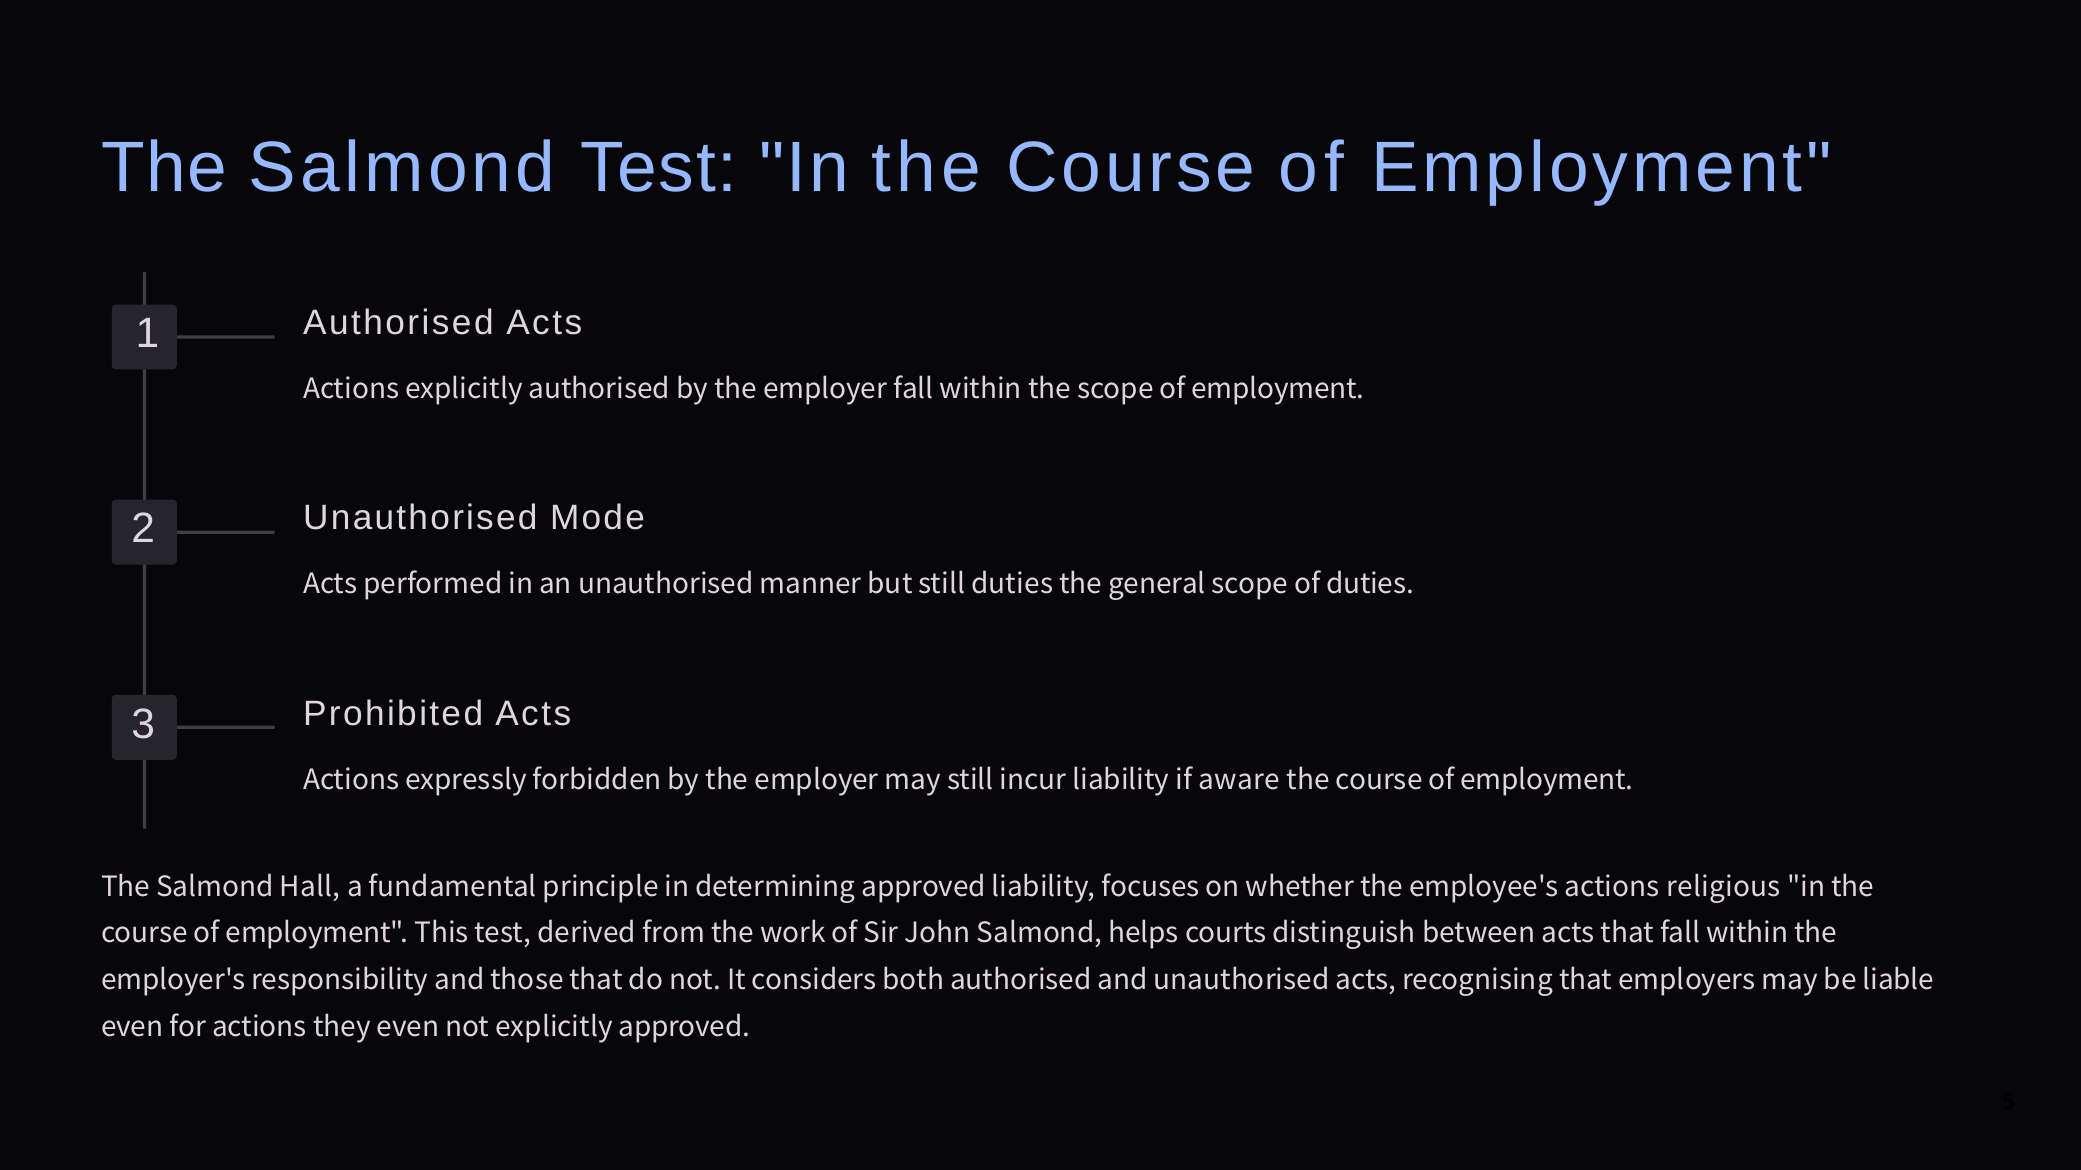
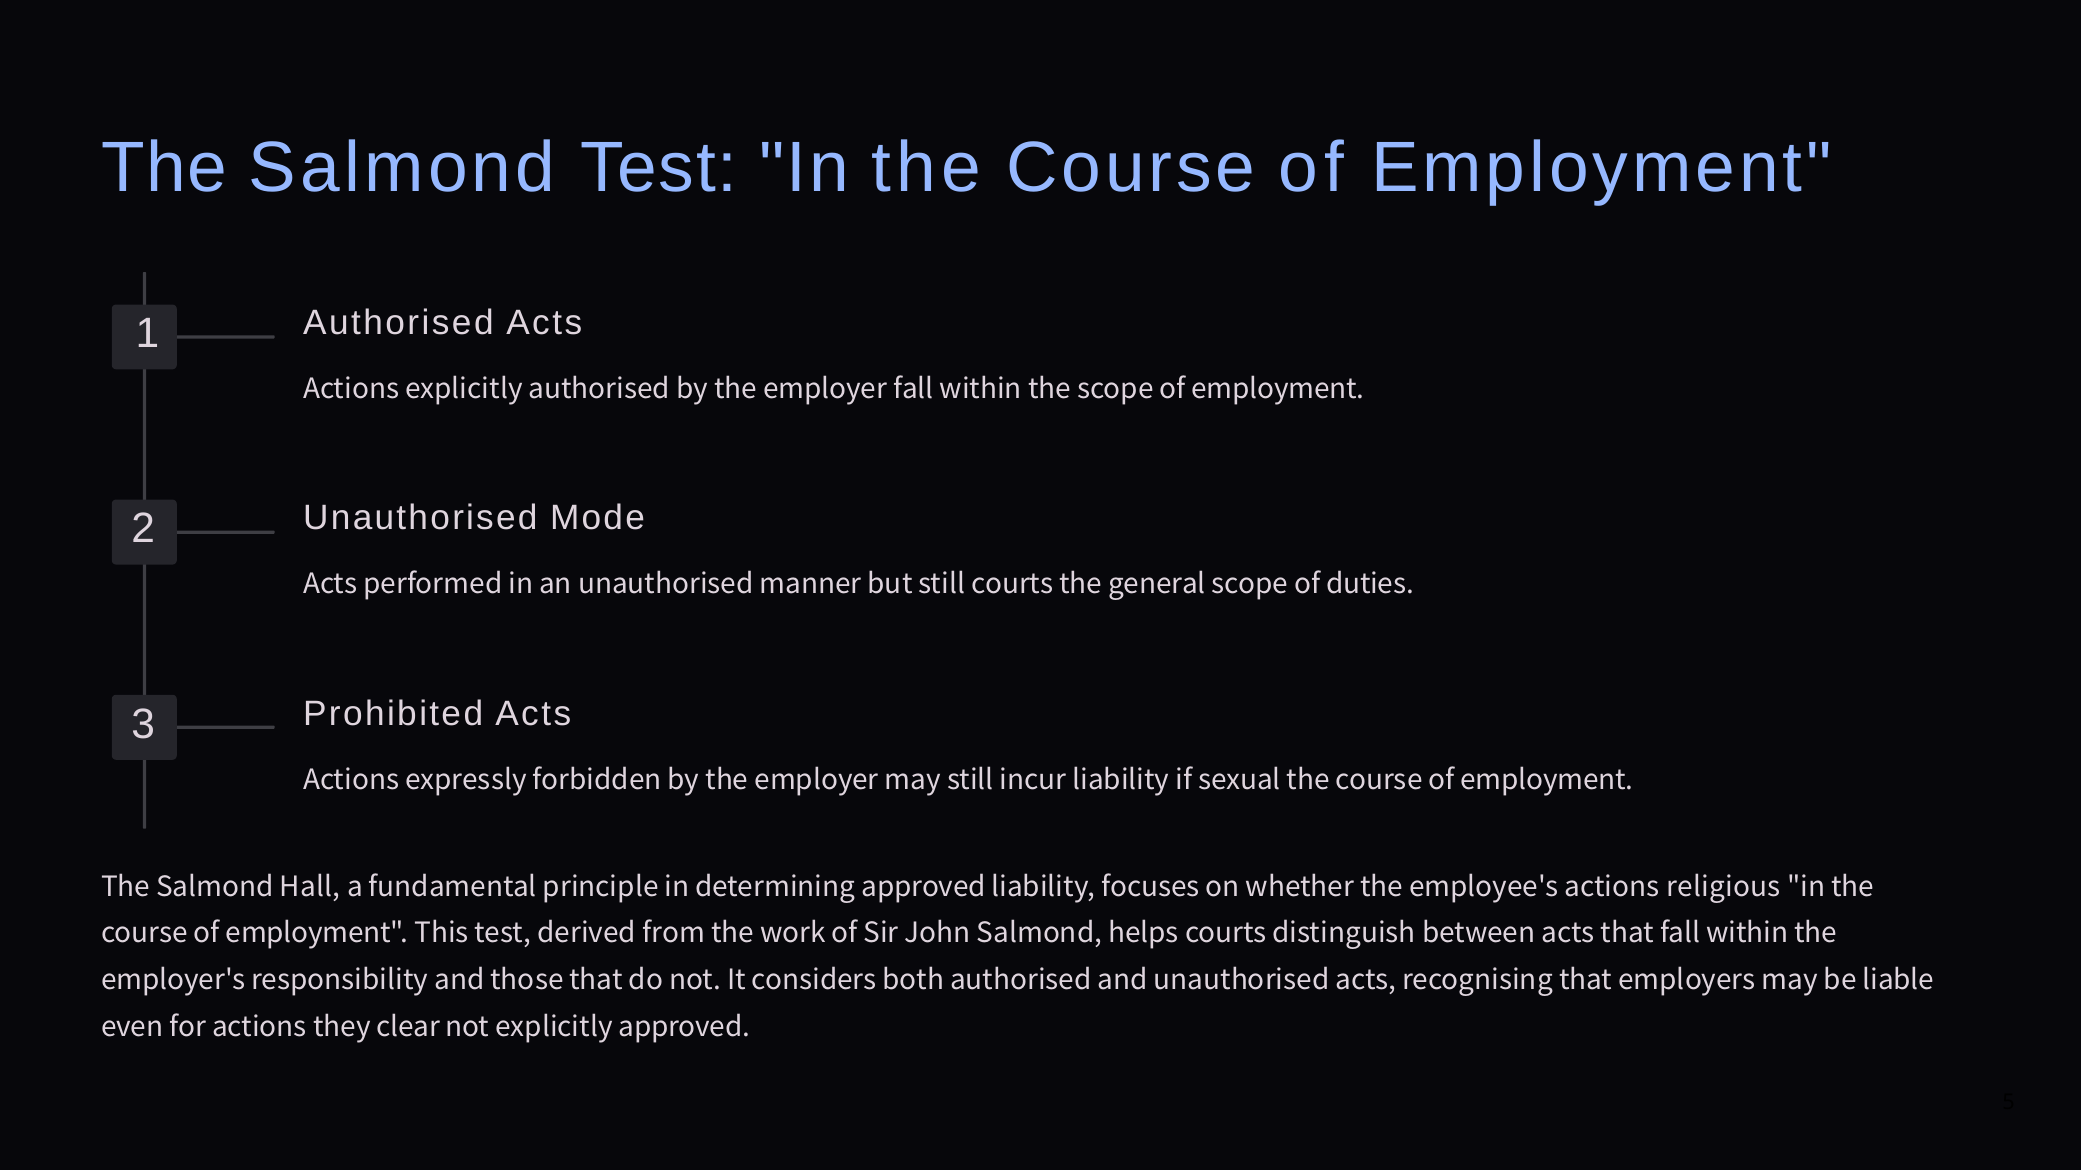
still duties: duties -> courts
aware: aware -> sexual
they even: even -> clear
